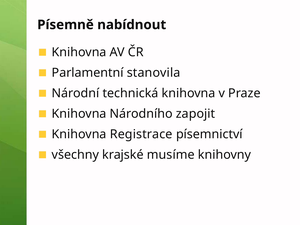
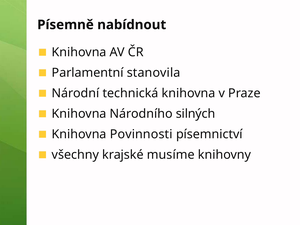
zapojit: zapojit -> silných
Registrace: Registrace -> Povinnosti
